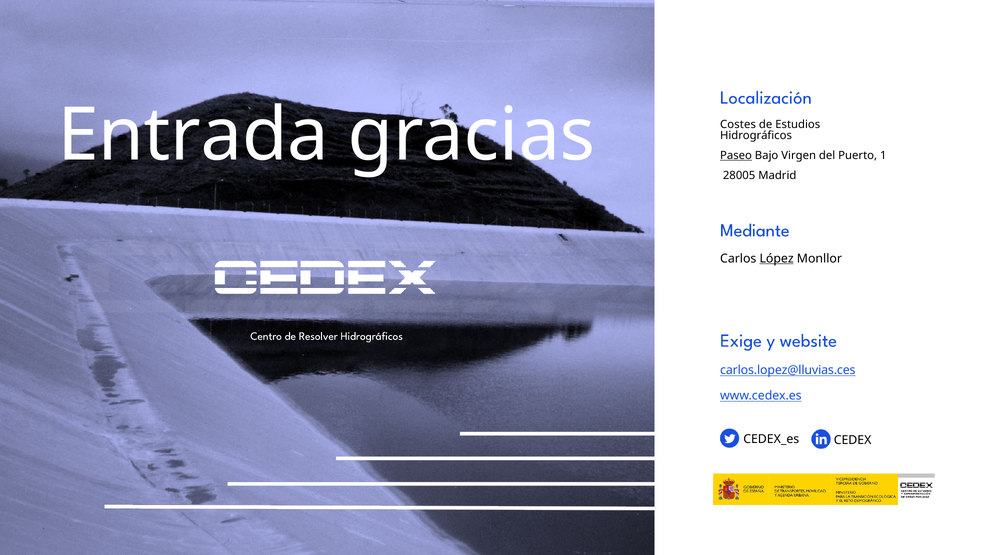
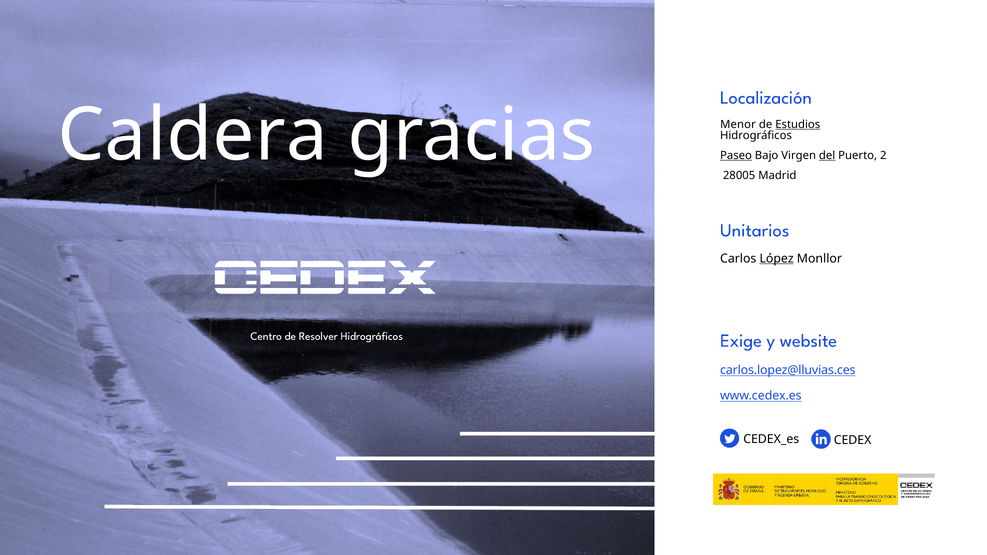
Entrada: Entrada -> Caldera
Costes: Costes -> Menor
Estudios underline: none -> present
del underline: none -> present
1: 1 -> 2
Mediante: Mediante -> Unitarios
